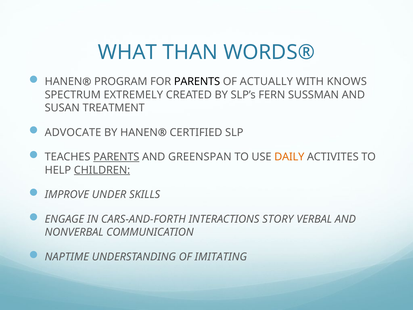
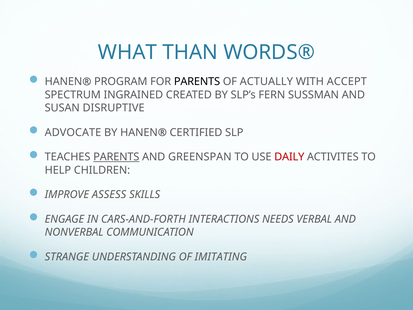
KNOWS: KNOWS -> ACCEPT
EXTREMELY: EXTREMELY -> INGRAINED
TREATMENT: TREATMENT -> DISRUPTIVE
DAILY colour: orange -> red
CHILDREN underline: present -> none
UNDER: UNDER -> ASSESS
STORY: STORY -> NEEDS
NAPTIME: NAPTIME -> STRANGE
